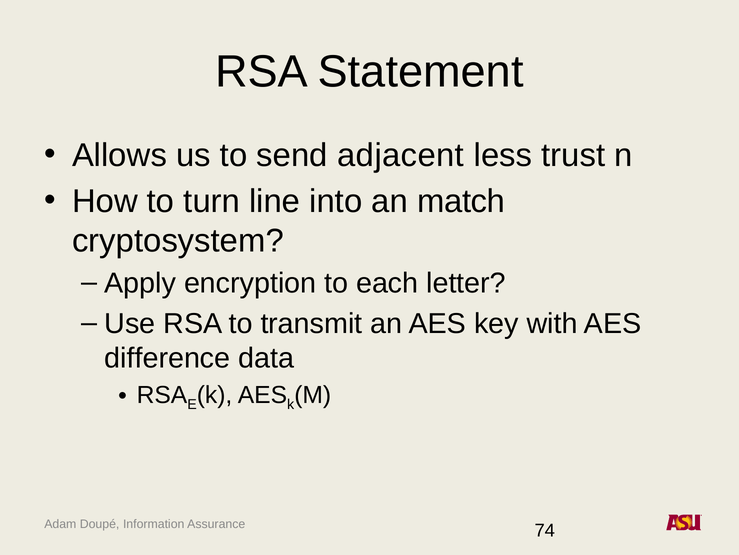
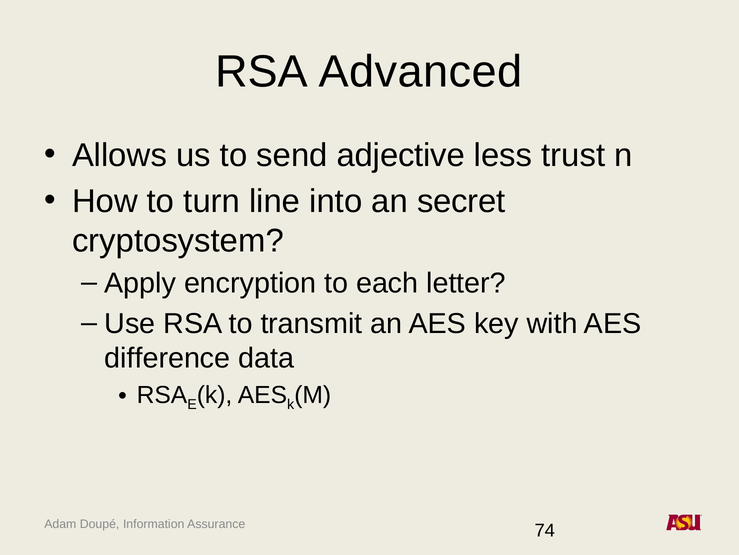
Statement: Statement -> Advanced
adjacent: adjacent -> adjective
match: match -> secret
